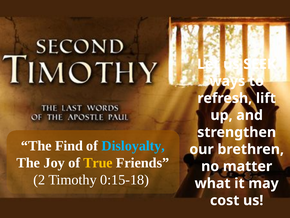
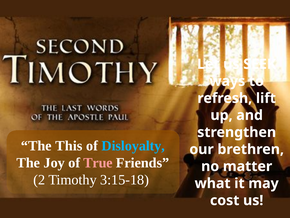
Find: Find -> This
True colour: yellow -> pink
0:15-18: 0:15-18 -> 3:15-18
